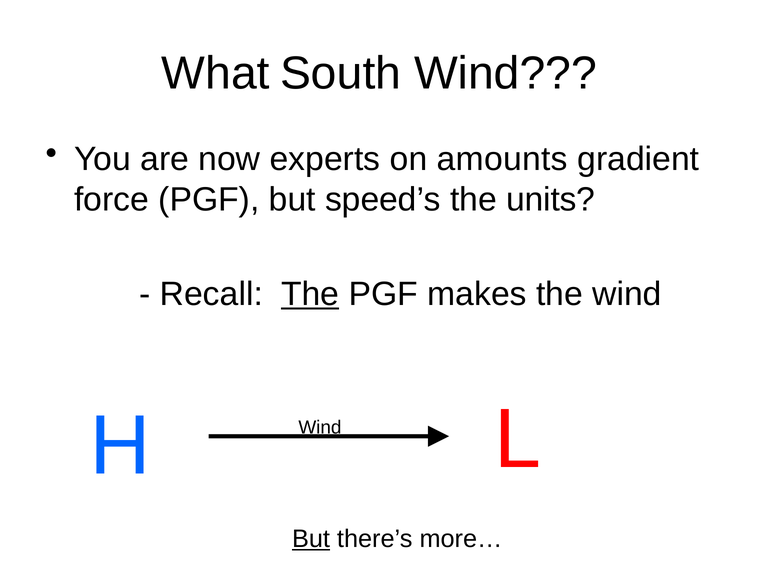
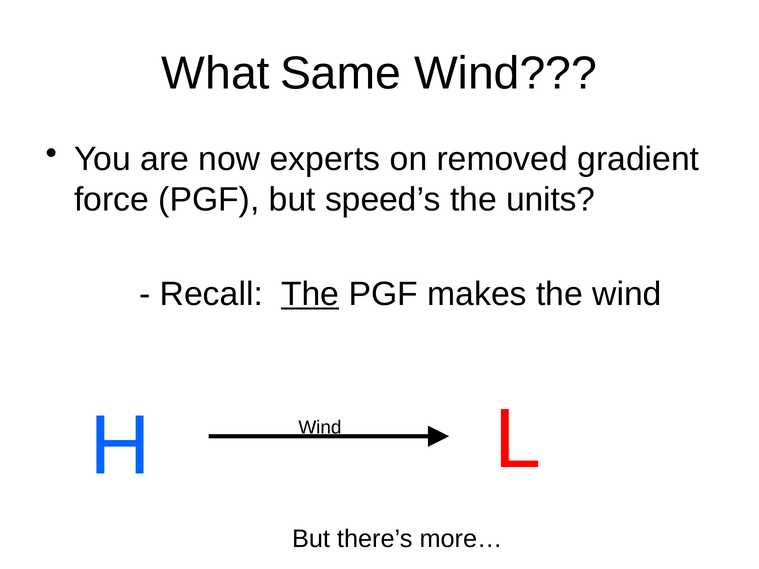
South: South -> Same
amounts: amounts -> removed
But at (311, 539) underline: present -> none
